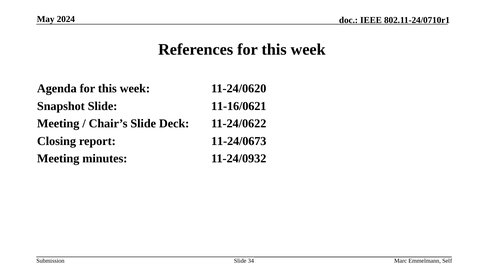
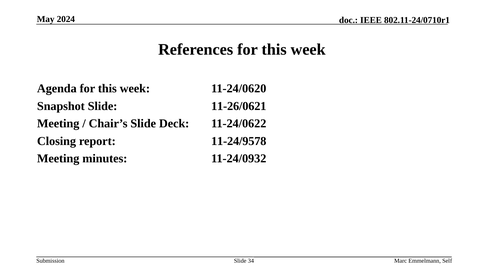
11-16/0621: 11-16/0621 -> 11-26/0621
11-24/0673: 11-24/0673 -> 11-24/9578
